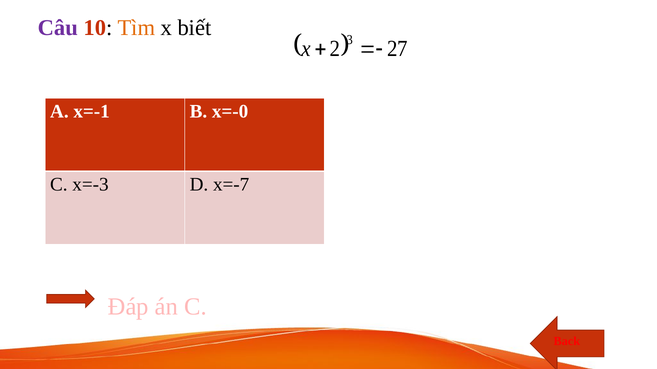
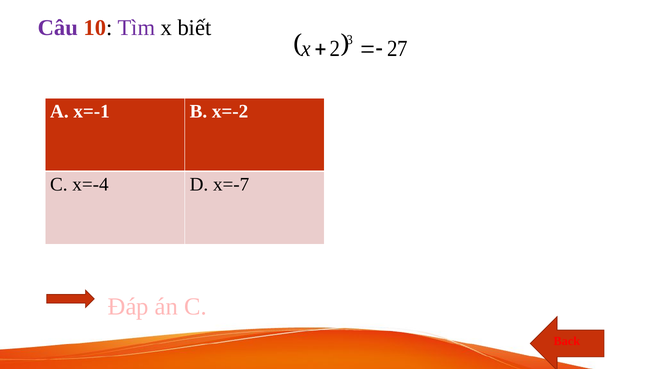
Tìm colour: orange -> purple
x=-0: x=-0 -> x=-2
x=-3: x=-3 -> x=-4
